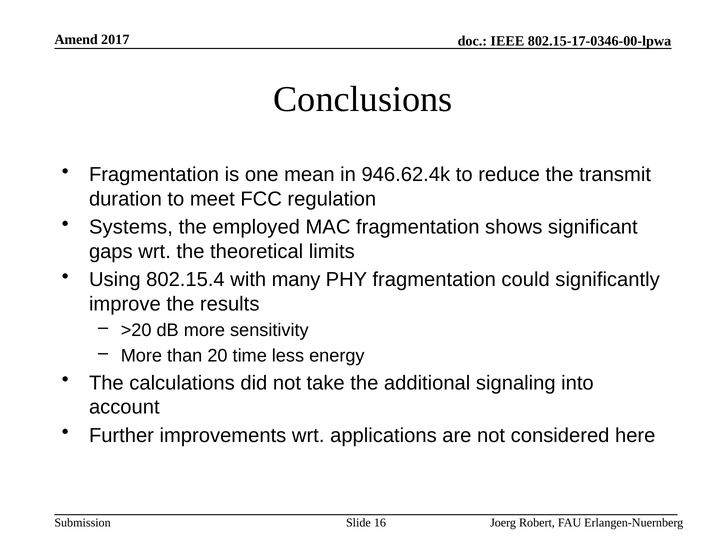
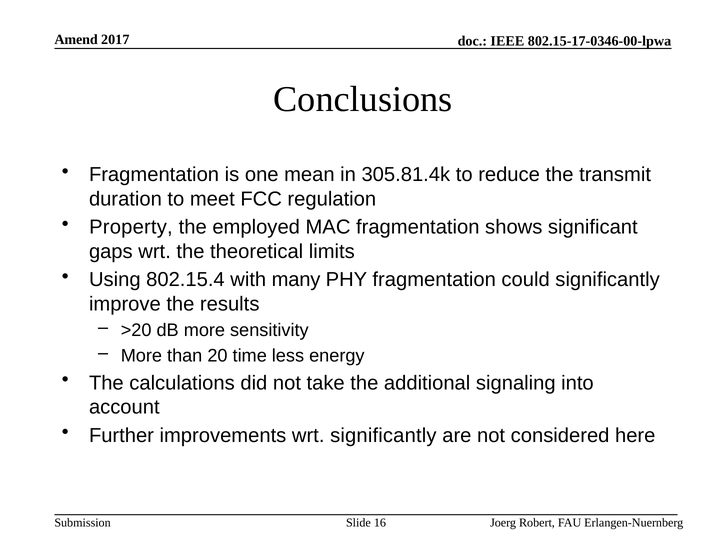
946.62.4k: 946.62.4k -> 305.81.4k
Systems: Systems -> Property
wrt applications: applications -> significantly
